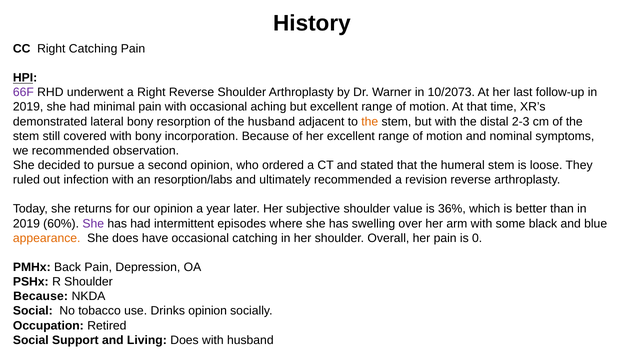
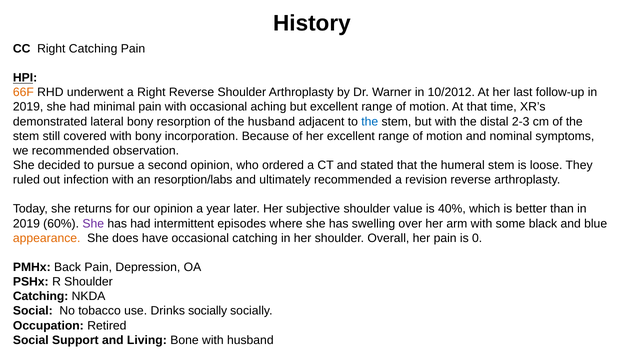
66F colour: purple -> orange
10/2073: 10/2073 -> 10/2012
the at (370, 122) colour: orange -> blue
36%: 36% -> 40%
Because at (41, 296): Because -> Catching
Drinks opinion: opinion -> socially
Living Does: Does -> Bone
